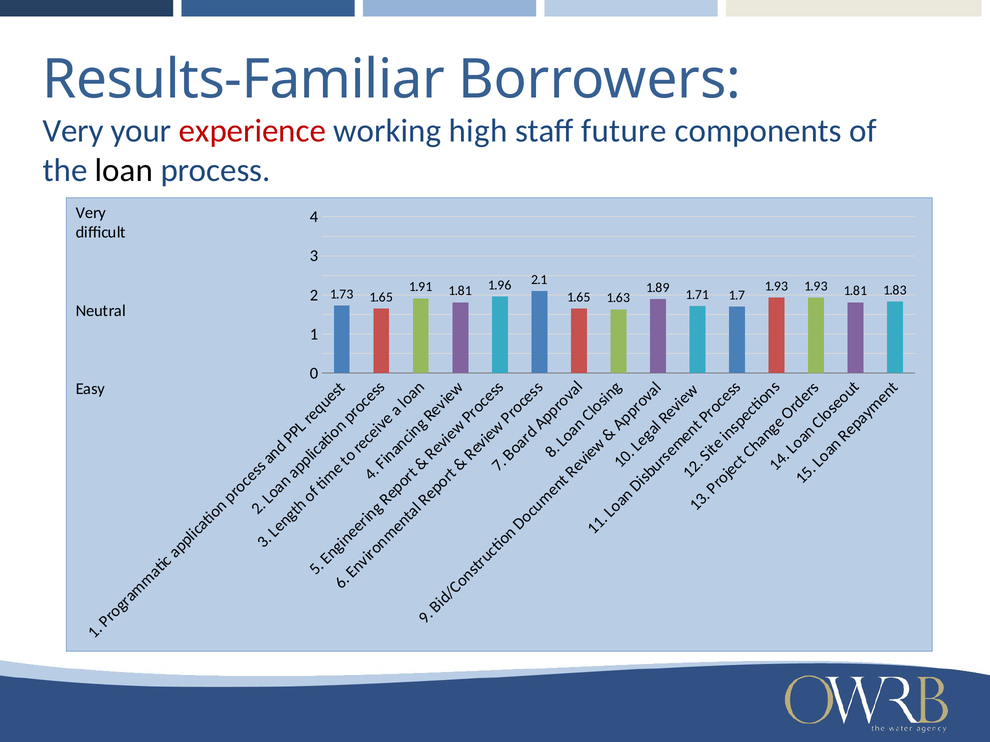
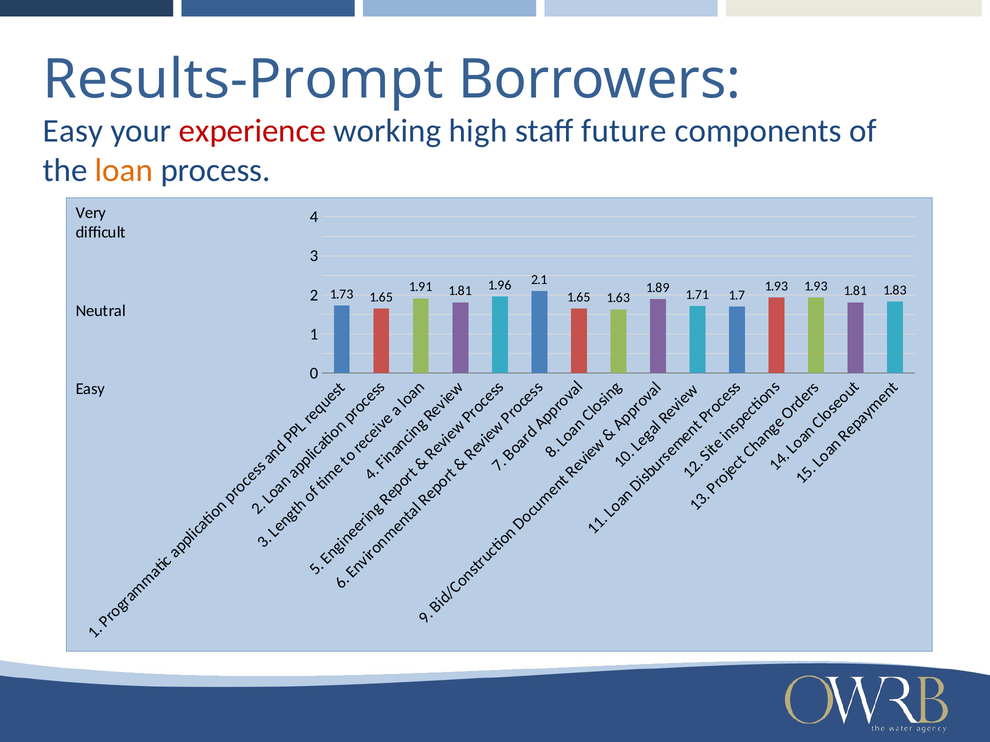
Results-Familiar: Results-Familiar -> Results-Prompt
Very at (73, 131): Very -> Easy
loan colour: black -> orange
